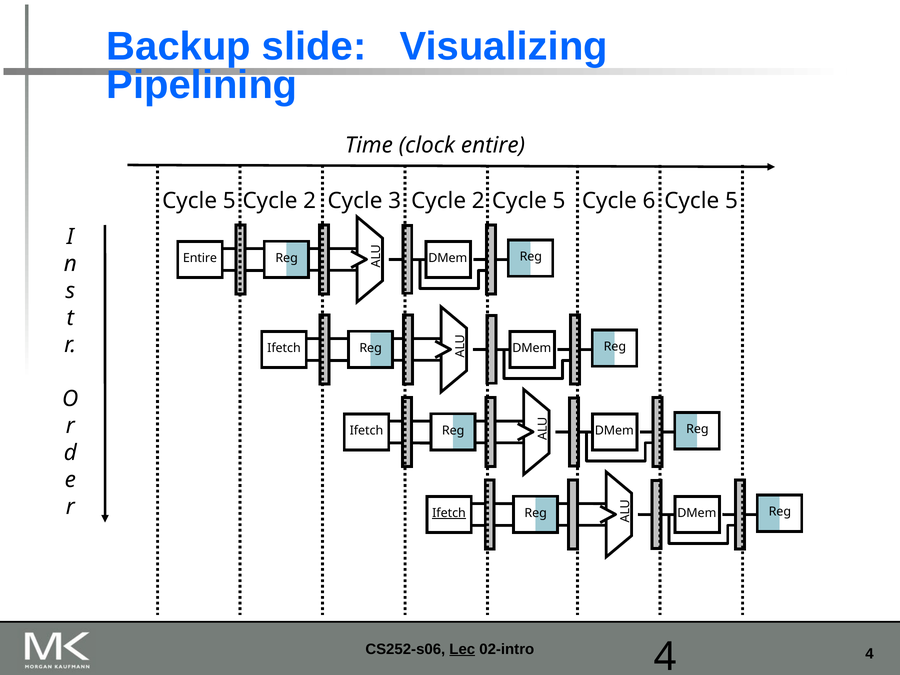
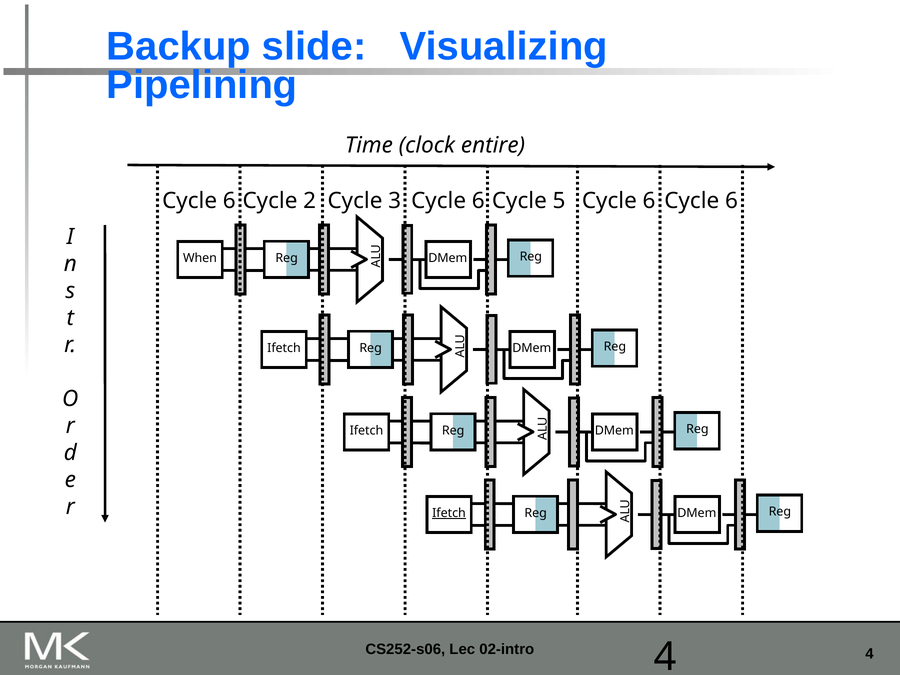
5 at (229, 201): 5 -> 6
3 Cycle 2: 2 -> 6
5 at (731, 201): 5 -> 6
Entire at (200, 258): Entire -> When
Lec underline: present -> none
